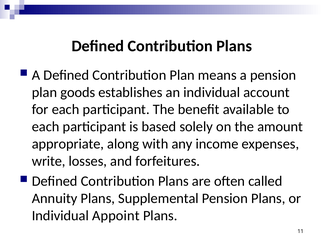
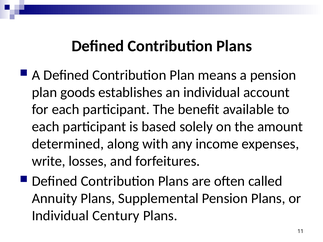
appropriate: appropriate -> determined
Appoint: Appoint -> Century
